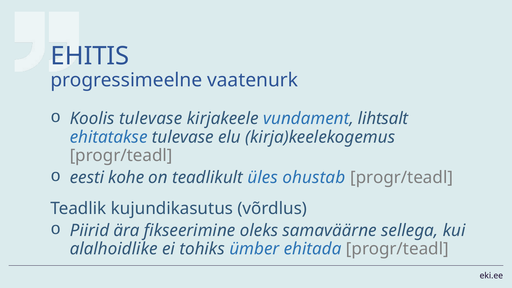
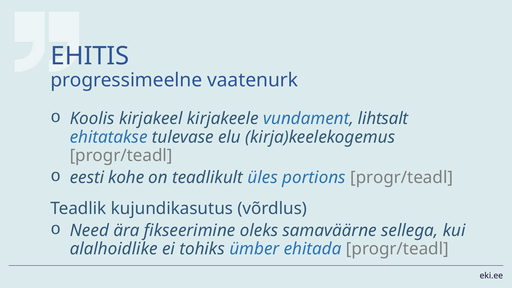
Koolis tulevase: tulevase -> kirjakeel
ohustab: ohustab -> portions
Piirid: Piirid -> Need
